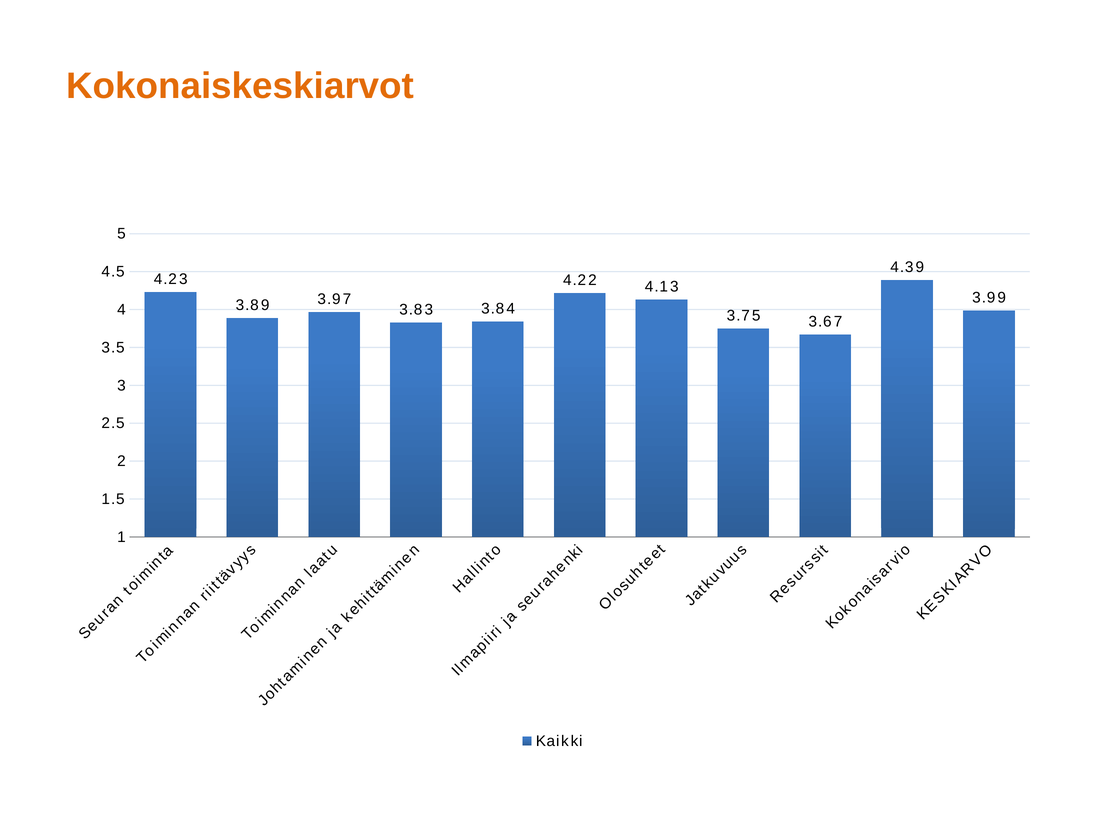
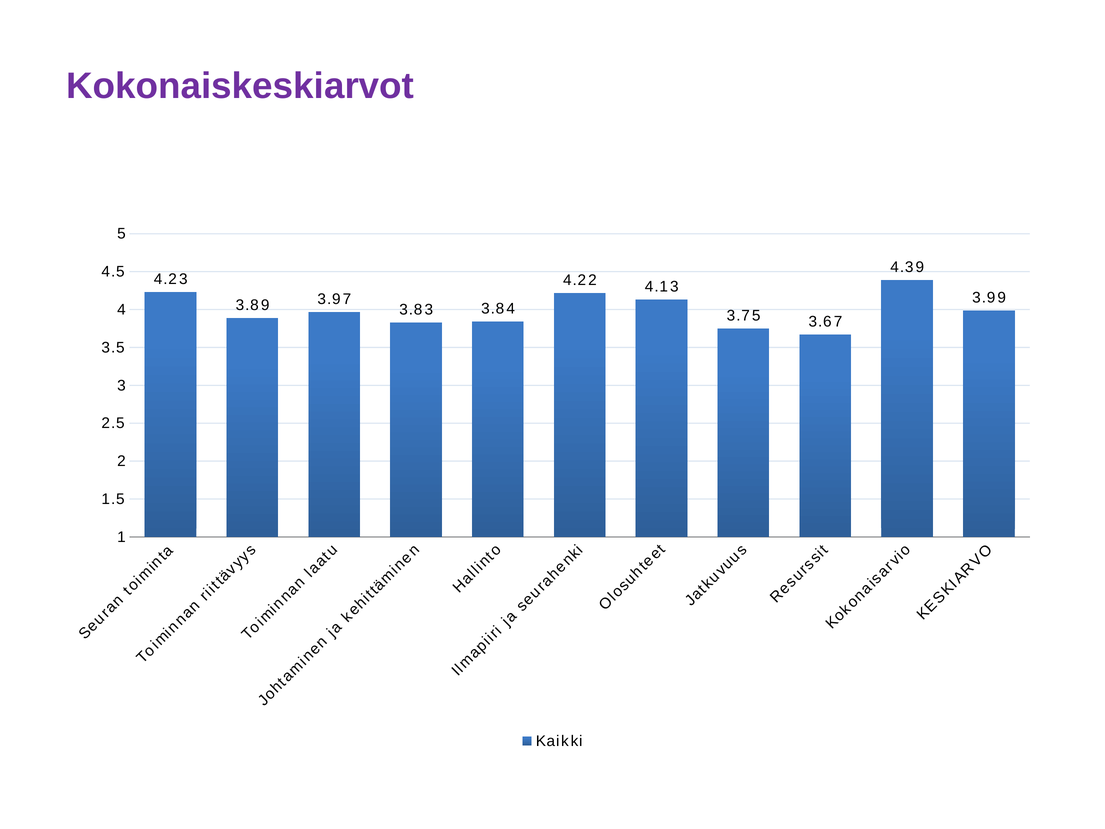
Kokonaiskeskiarvot colour: orange -> purple
